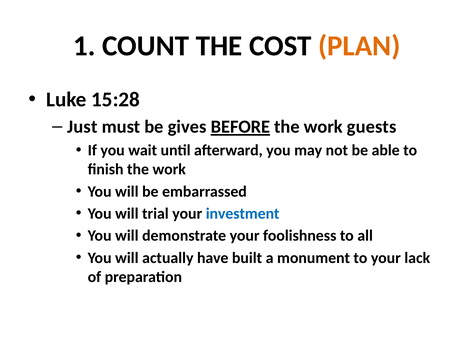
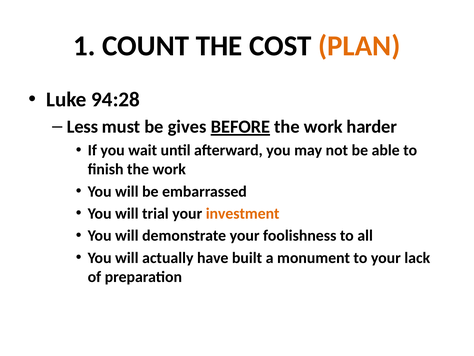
15:28: 15:28 -> 94:28
Just: Just -> Less
guests: guests -> harder
investment colour: blue -> orange
